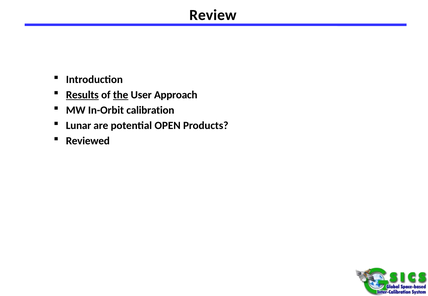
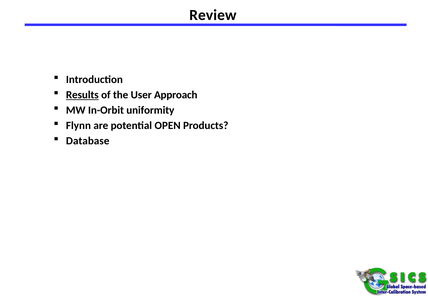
the underline: present -> none
calibration: calibration -> uniformity
Lunar: Lunar -> Flynn
Reviewed: Reviewed -> Database
